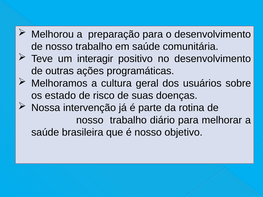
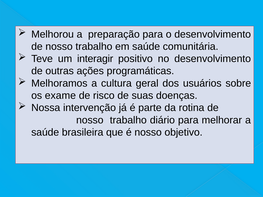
estado: estado -> exame
